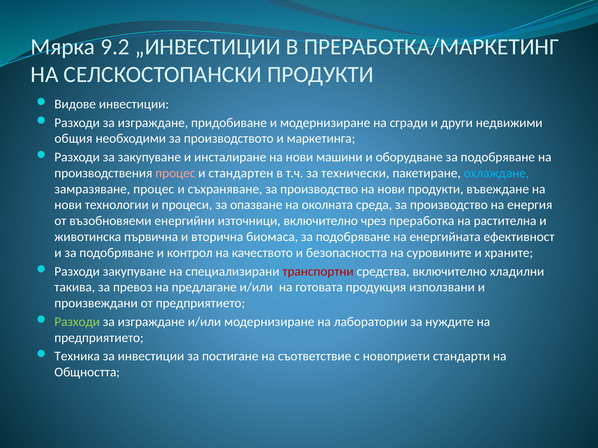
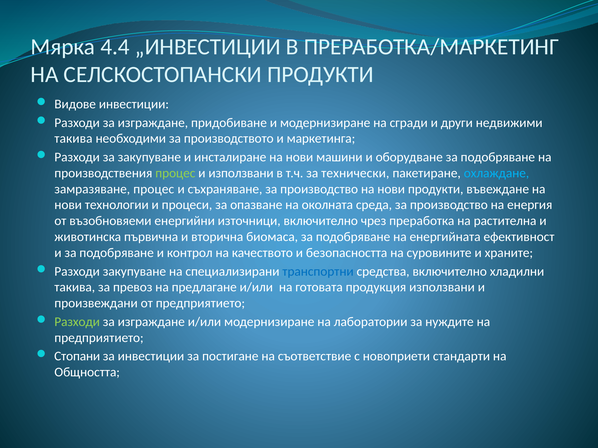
9.2: 9.2 -> 4.4
общия at (73, 139): общия -> такива
процес at (175, 173) colour: pink -> light green
и стандартен: стандартен -> използвани
транспортни colour: red -> blue
Техника: Техника -> Стопани
